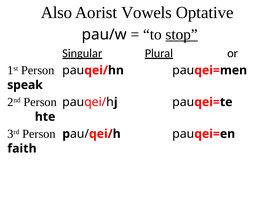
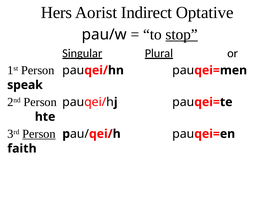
Also: Also -> Hers
Vowels: Vowels -> Indirect
Person at (39, 134) underline: none -> present
